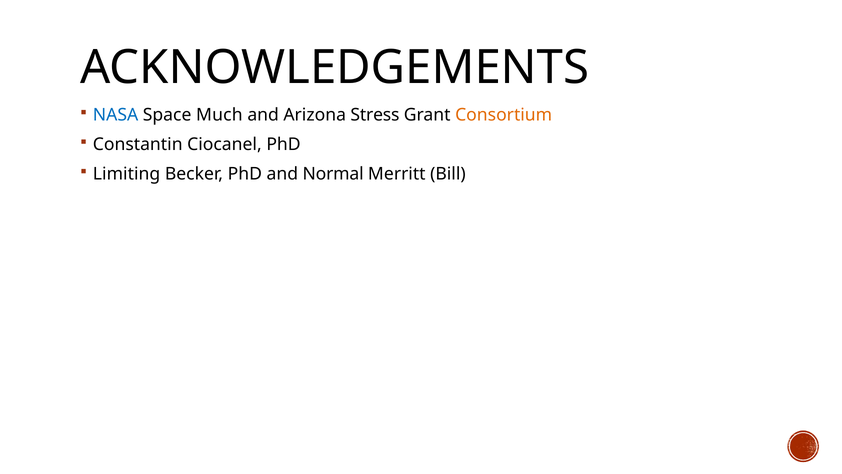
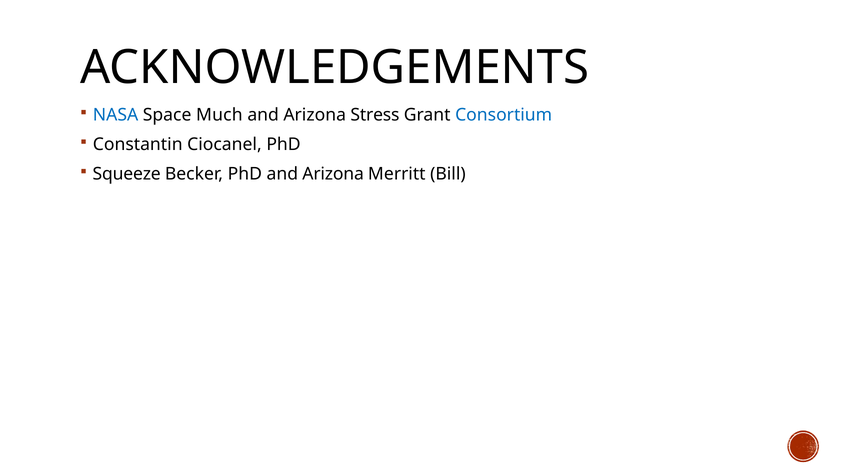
Consortium colour: orange -> blue
Limiting: Limiting -> Squeeze
PhD and Normal: Normal -> Arizona
